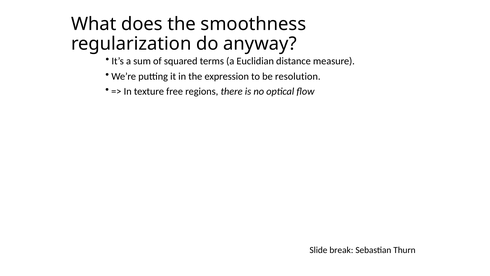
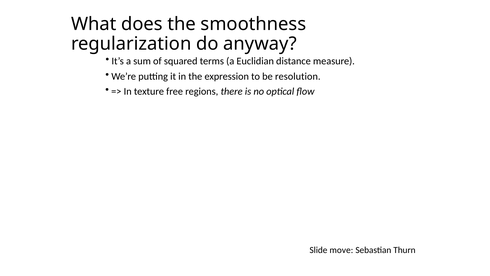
break: break -> move
